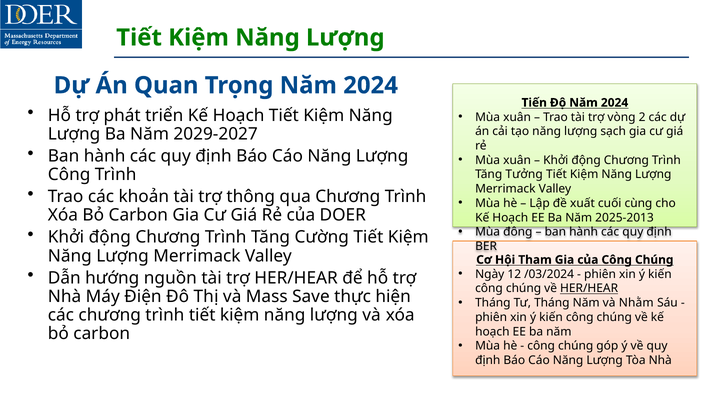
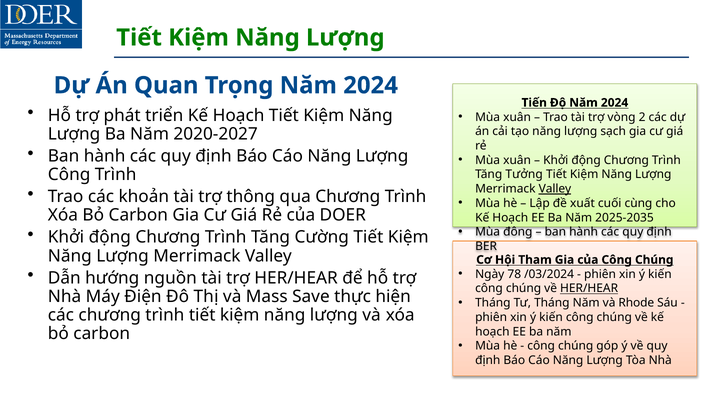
2029-2027: 2029-2027 -> 2020-2027
Valley at (555, 189) underline: none -> present
2025-2013: 2025-2013 -> 2025-2035
12: 12 -> 78
Nhằm: Nhằm -> Rhode
